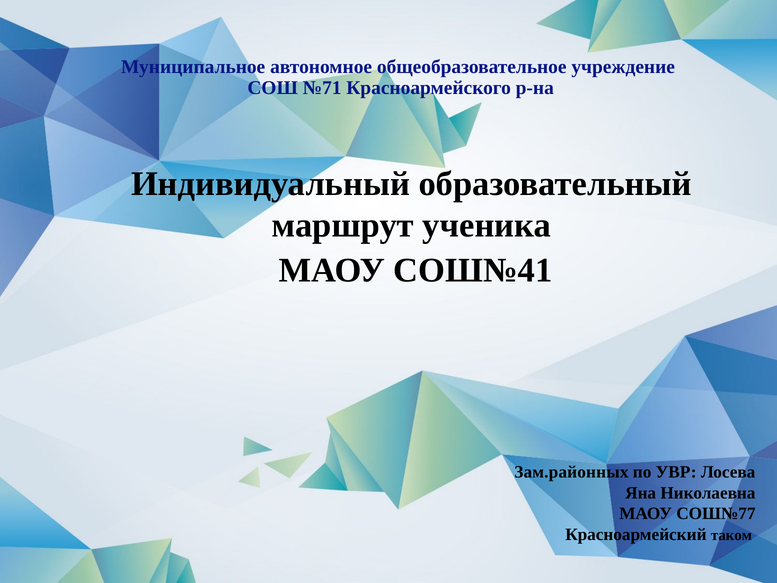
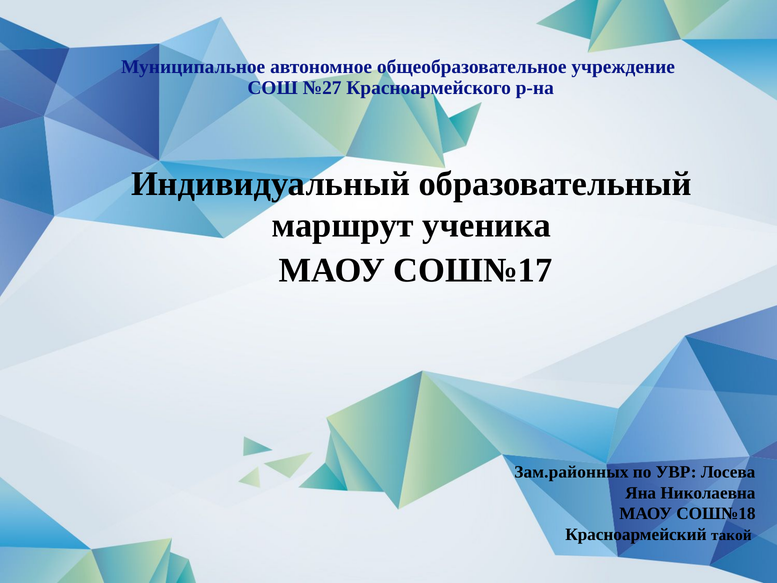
№71: №71 -> №27
СОШ№41: СОШ№41 -> СОШ№17
СОШ№77: СОШ№77 -> СОШ№18
таком: таком -> такой
